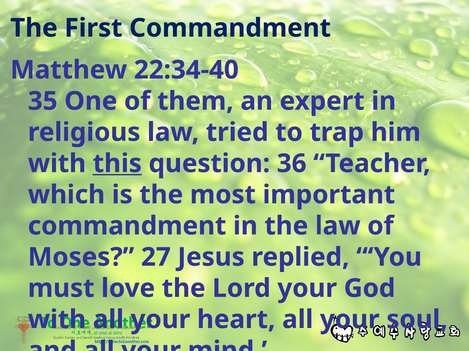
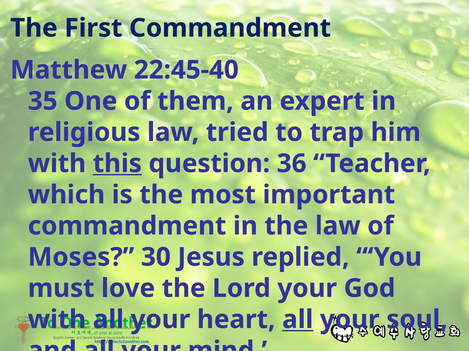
22:34-40: 22:34-40 -> 22:45-40
27: 27 -> 30
all at (298, 320) underline: none -> present
